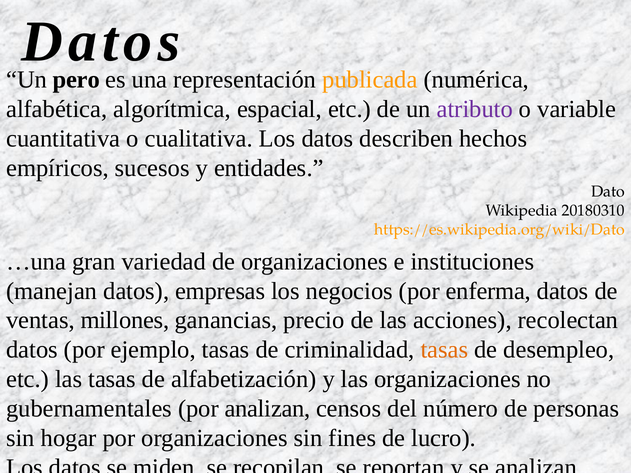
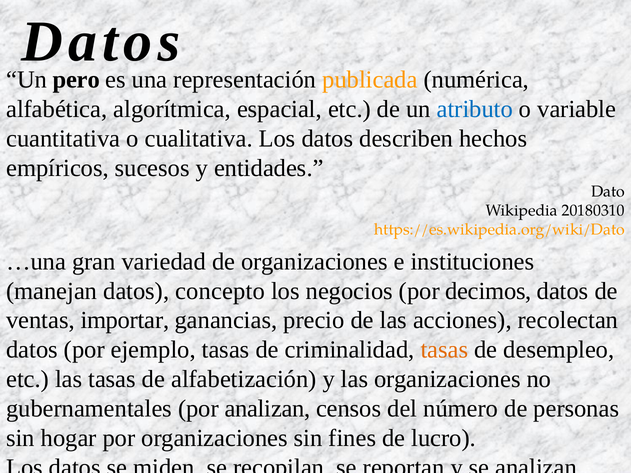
atributo colour: purple -> blue
empresas: empresas -> concepto
enferma: enferma -> decimos
millones: millones -> importar
